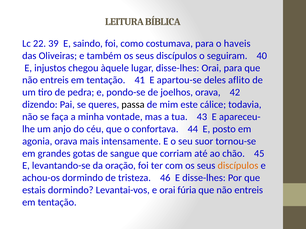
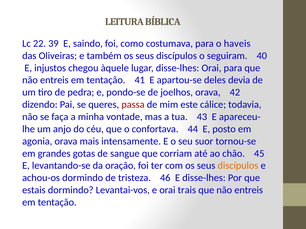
aflito: aflito -> devia
passa colour: black -> red
fúria: fúria -> trais
